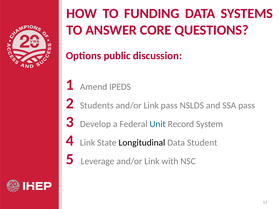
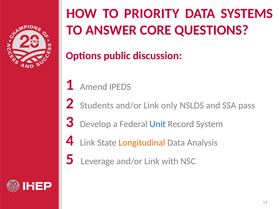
FUNDING: FUNDING -> PRIORITY
Link pass: pass -> only
Longitudinal colour: black -> orange
Student: Student -> Analysis
